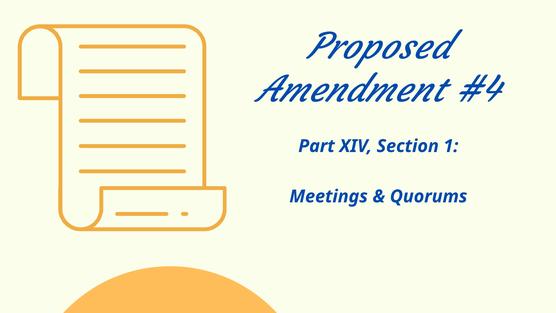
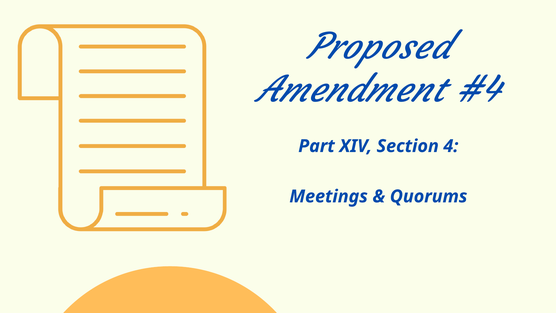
1: 1 -> 4
